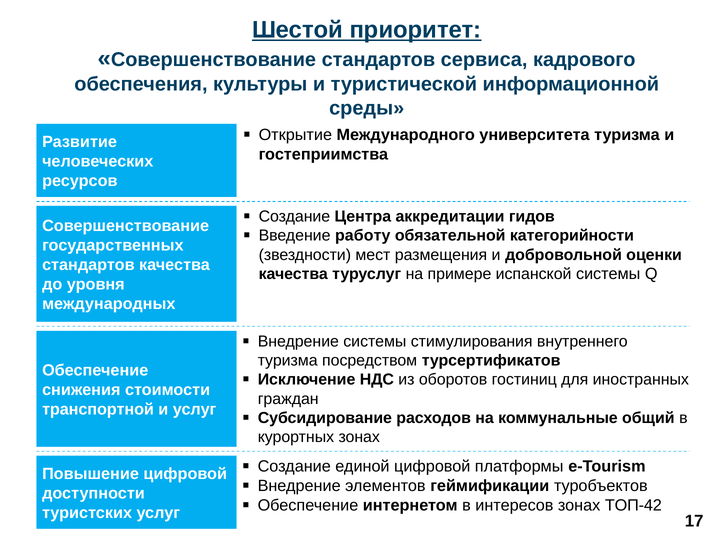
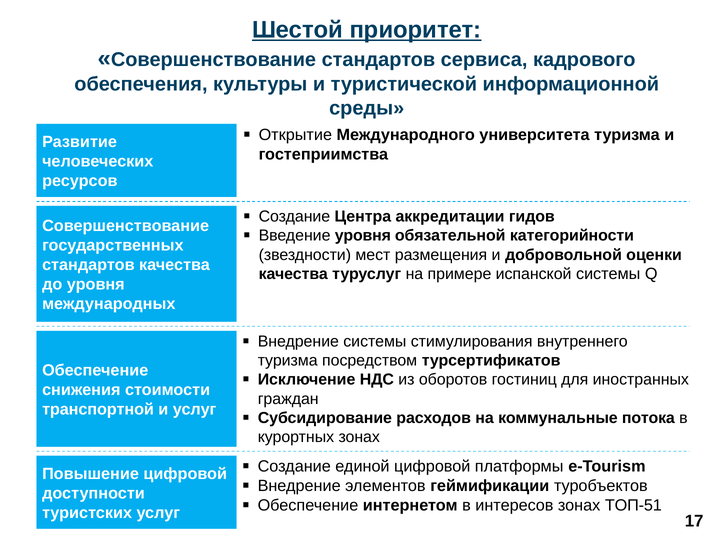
Введение работу: работу -> уровня
общий: общий -> потока
ТОП-42: ТОП-42 -> ТОП-51
